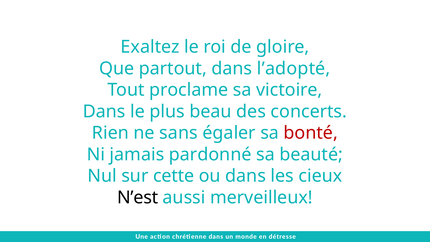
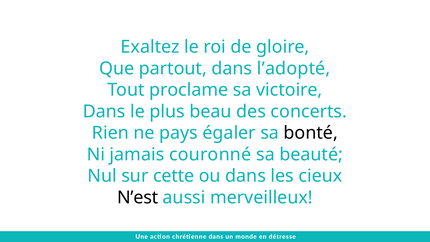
sans: sans -> pays
bonté colour: red -> black
pardonné: pardonné -> couronné
